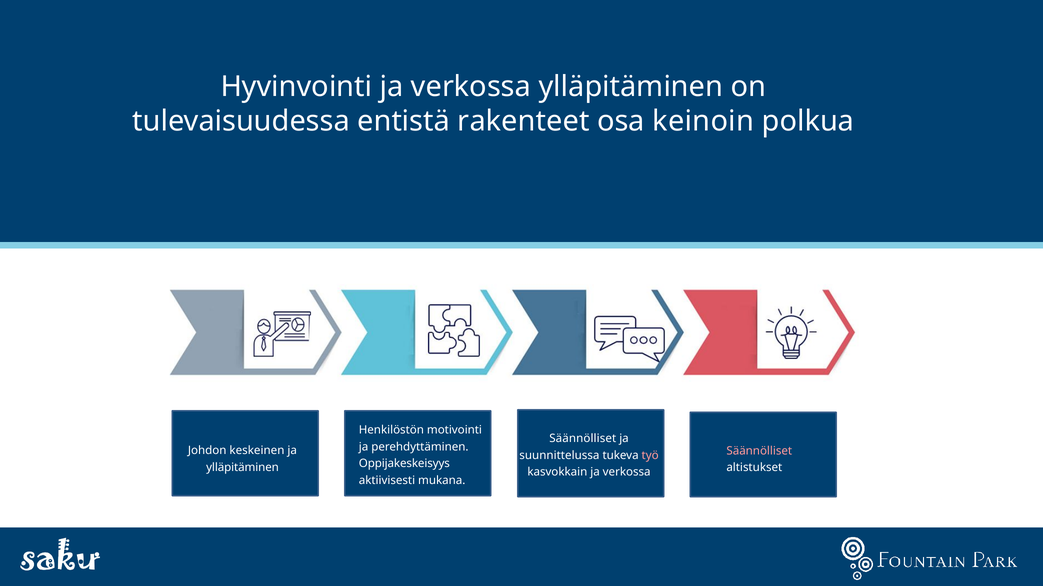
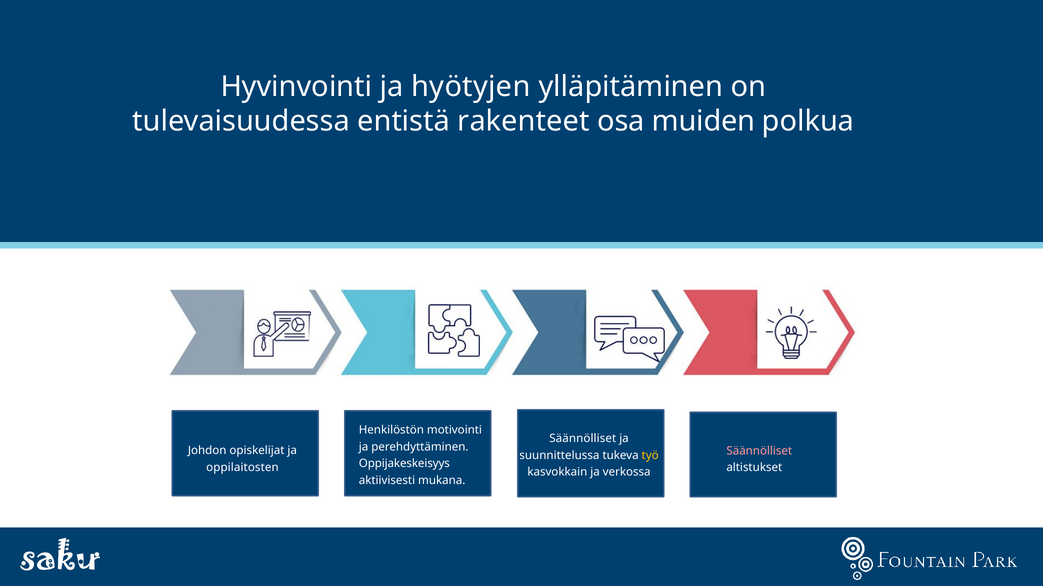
Hyvinvointi ja verkossa: verkossa -> hyötyjen
keinoin: keinoin -> muiden
keskeinen: keskeinen -> opiskelijat
työ colour: pink -> yellow
ylläpitäminen at (243, 468): ylläpitäminen -> oppilaitosten
